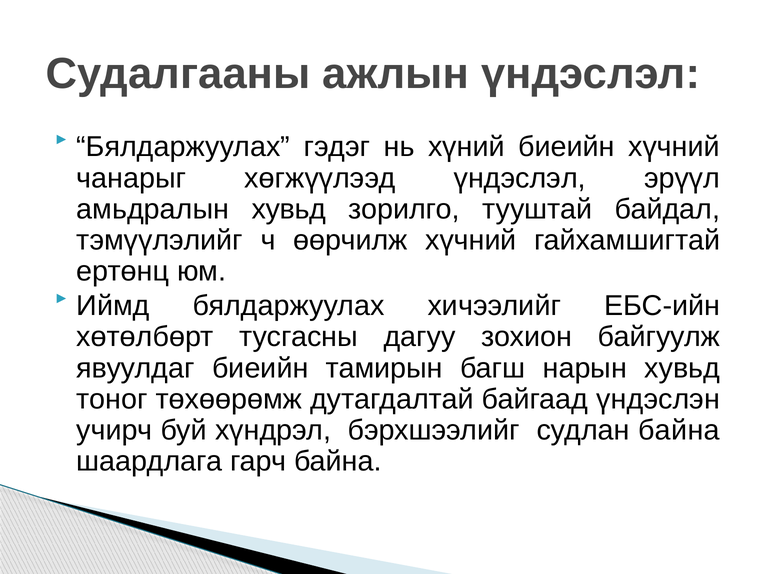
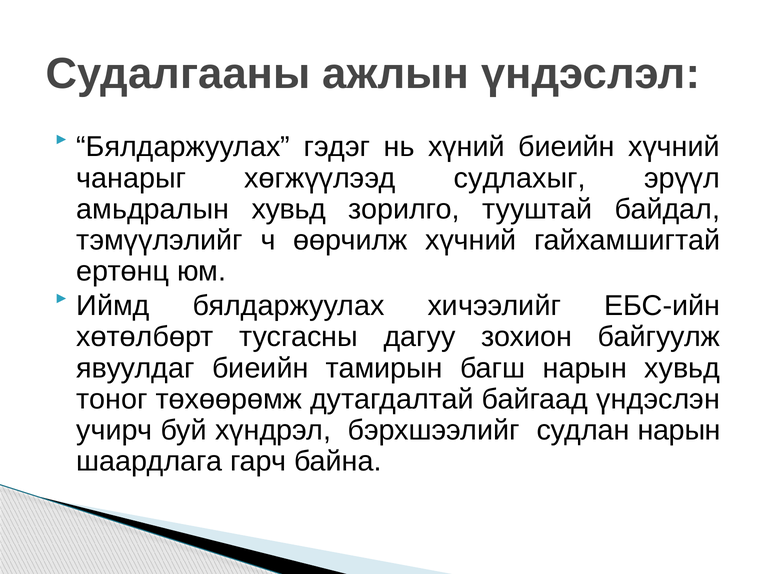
хөгжүүлээд үндэслэл: үндэслэл -> судлахыг
судлан байна: байна -> нарын
